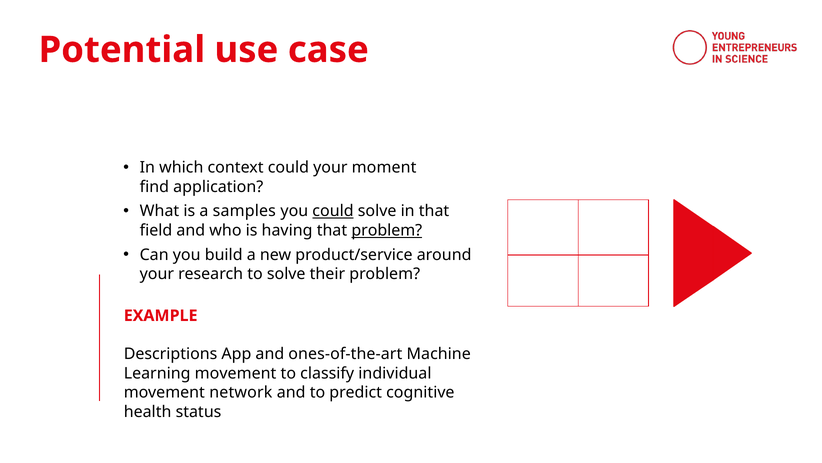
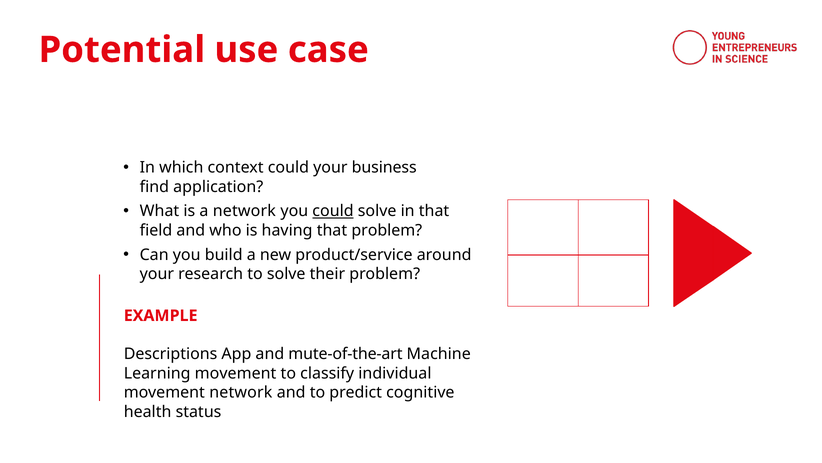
moment: moment -> business
a samples: samples -> network
problem at (387, 230) underline: present -> none
ones-of-the-art: ones-of-the-art -> mute-of-the-art
